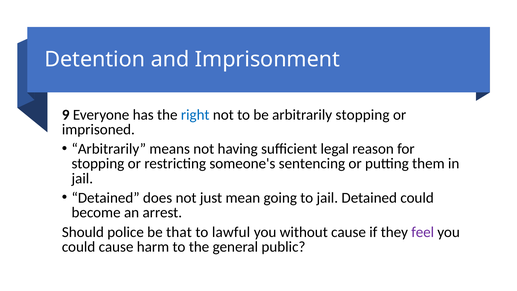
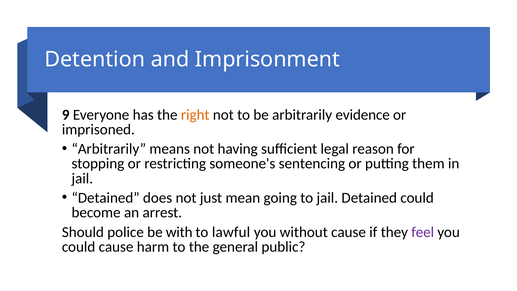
right colour: blue -> orange
arbitrarily stopping: stopping -> evidence
that: that -> with
